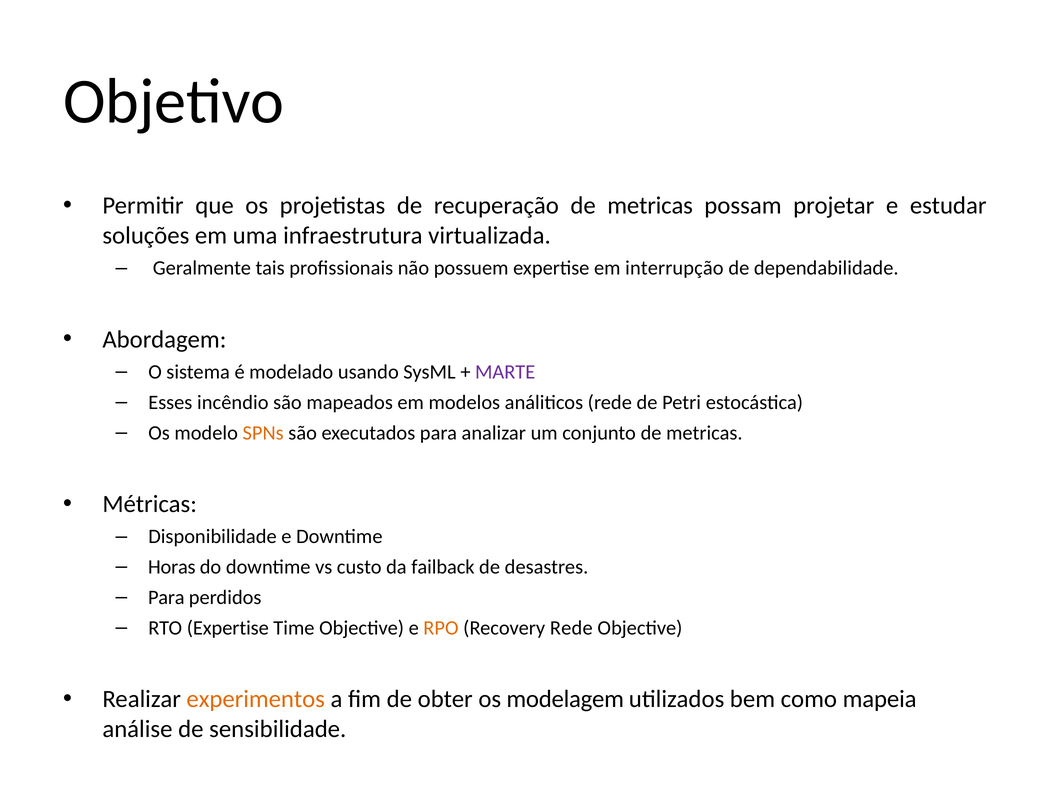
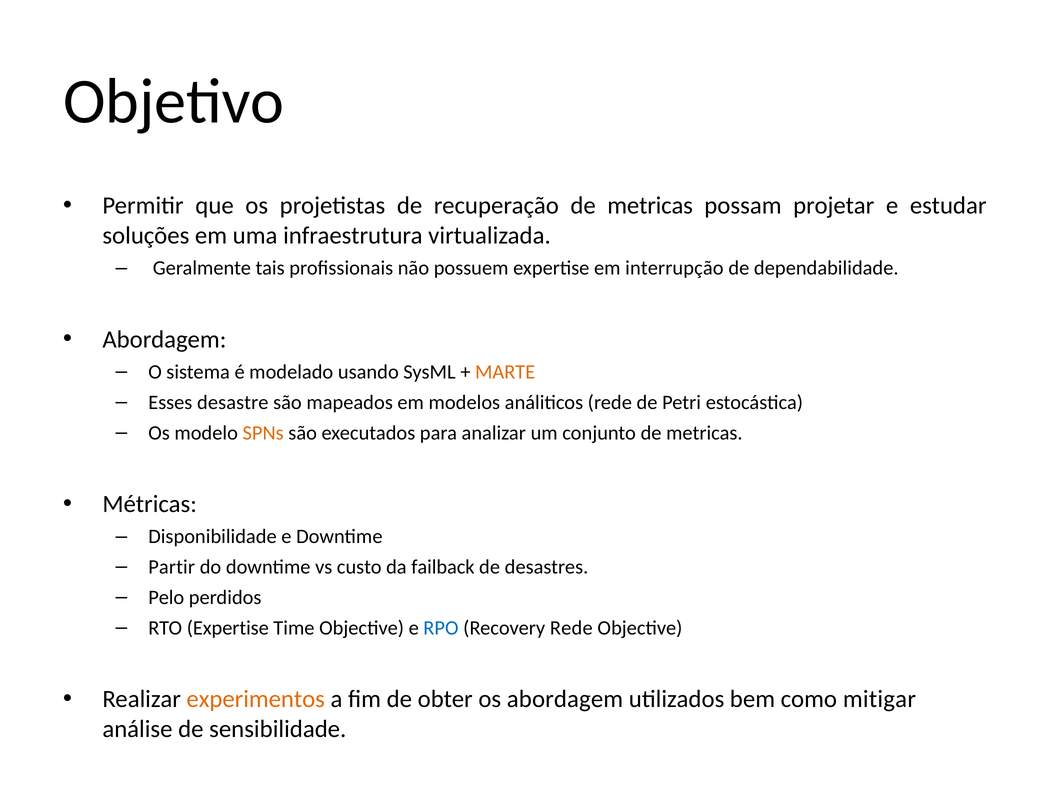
MARTE colour: purple -> orange
incêndio: incêndio -> desastre
Horas: Horas -> Partir
Para at (166, 597): Para -> Pelo
RPO colour: orange -> blue
os modelagem: modelagem -> abordagem
mapeia: mapeia -> mitigar
